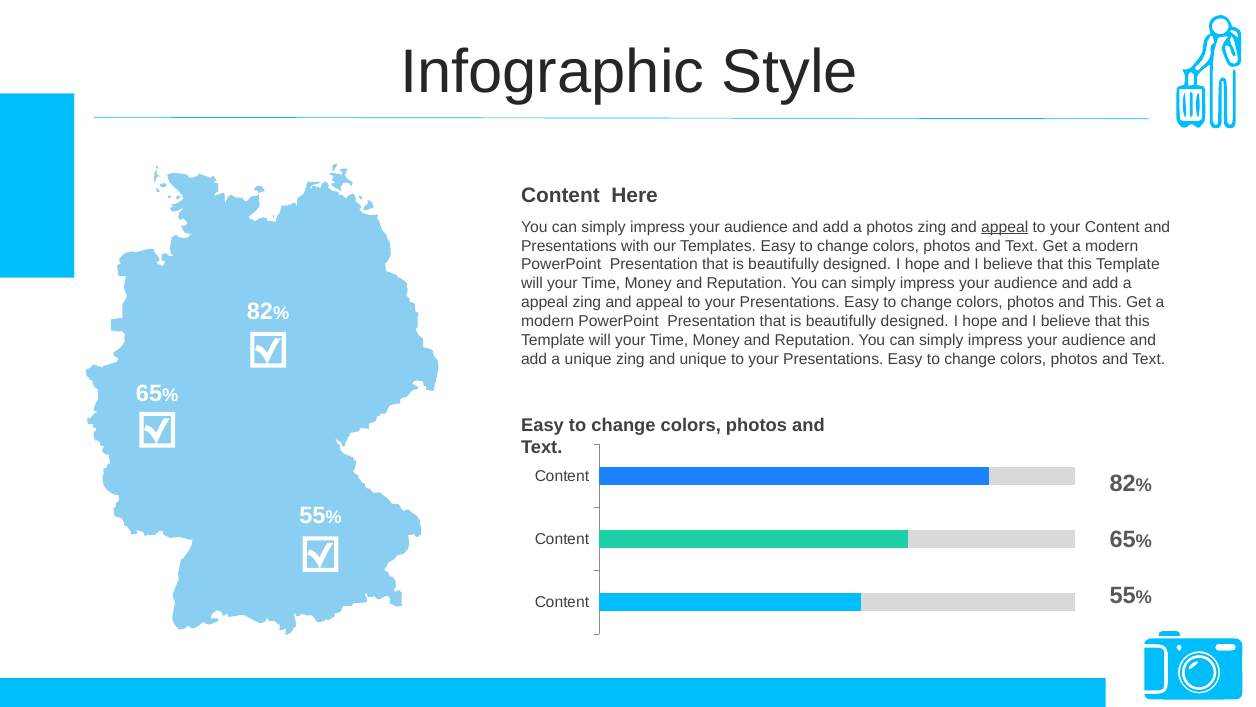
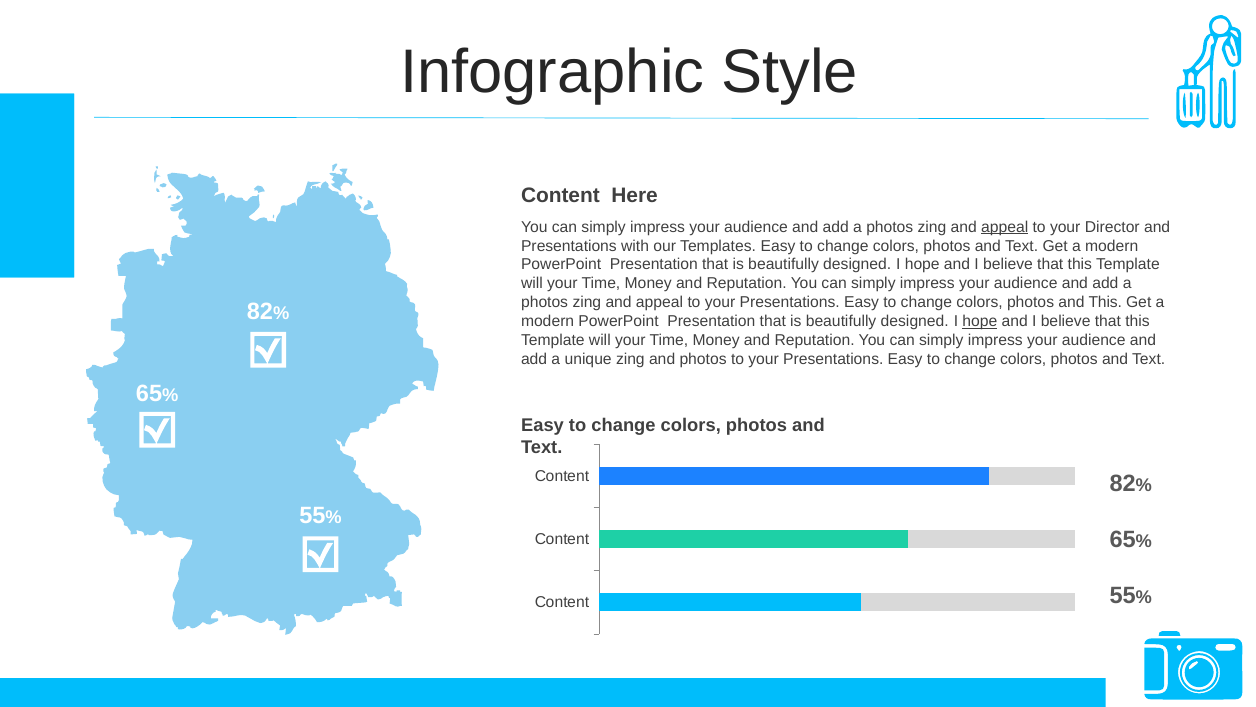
your Content: Content -> Director
appeal at (545, 302): appeal -> photos
hope at (980, 321) underline: none -> present
and unique: unique -> photos
